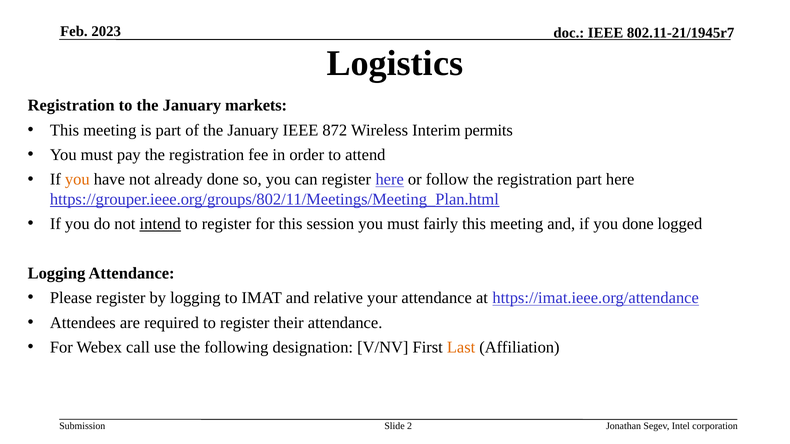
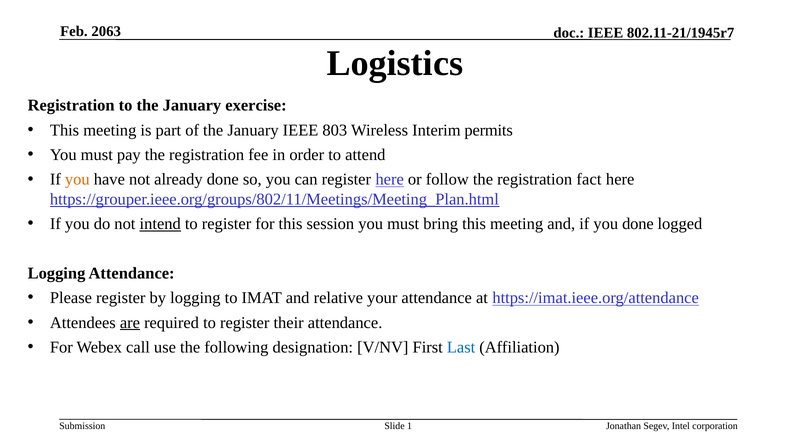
2023: 2023 -> 2063
markets: markets -> exercise
872: 872 -> 803
registration part: part -> fact
fairly: fairly -> bring
are underline: none -> present
Last colour: orange -> blue
2: 2 -> 1
